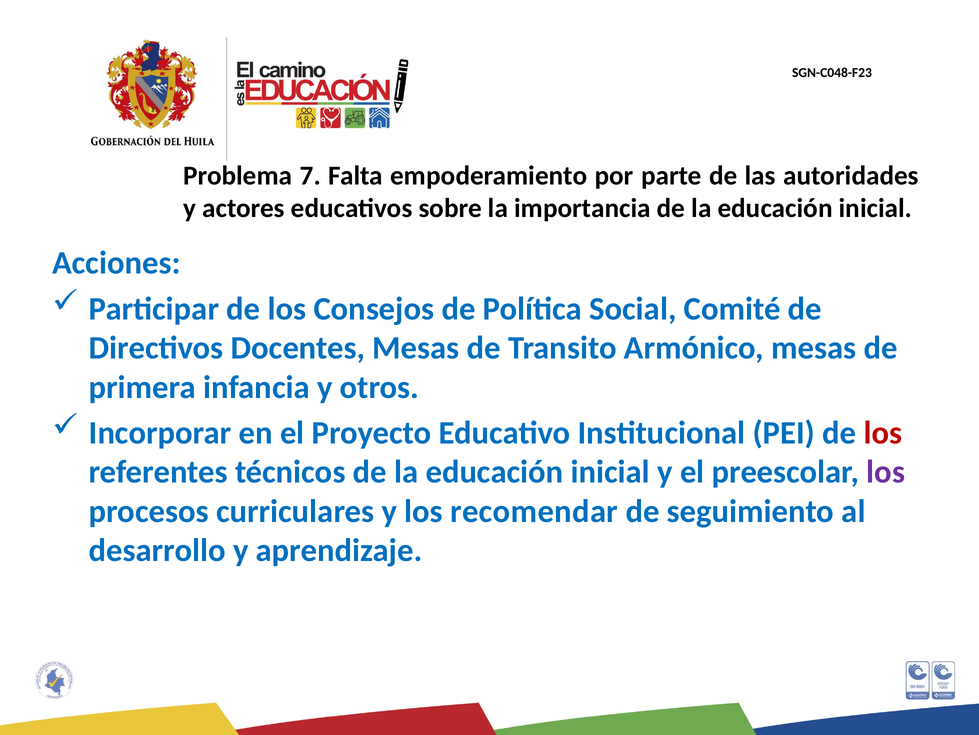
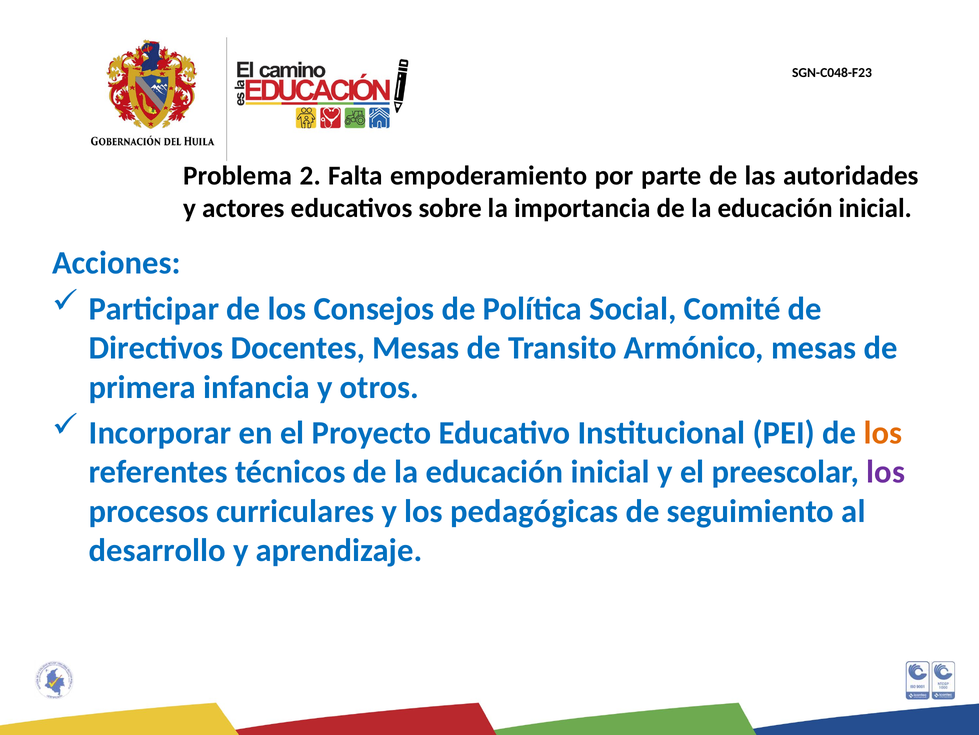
7: 7 -> 2
los at (883, 433) colour: red -> orange
recomendar: recomendar -> pedagógicas
